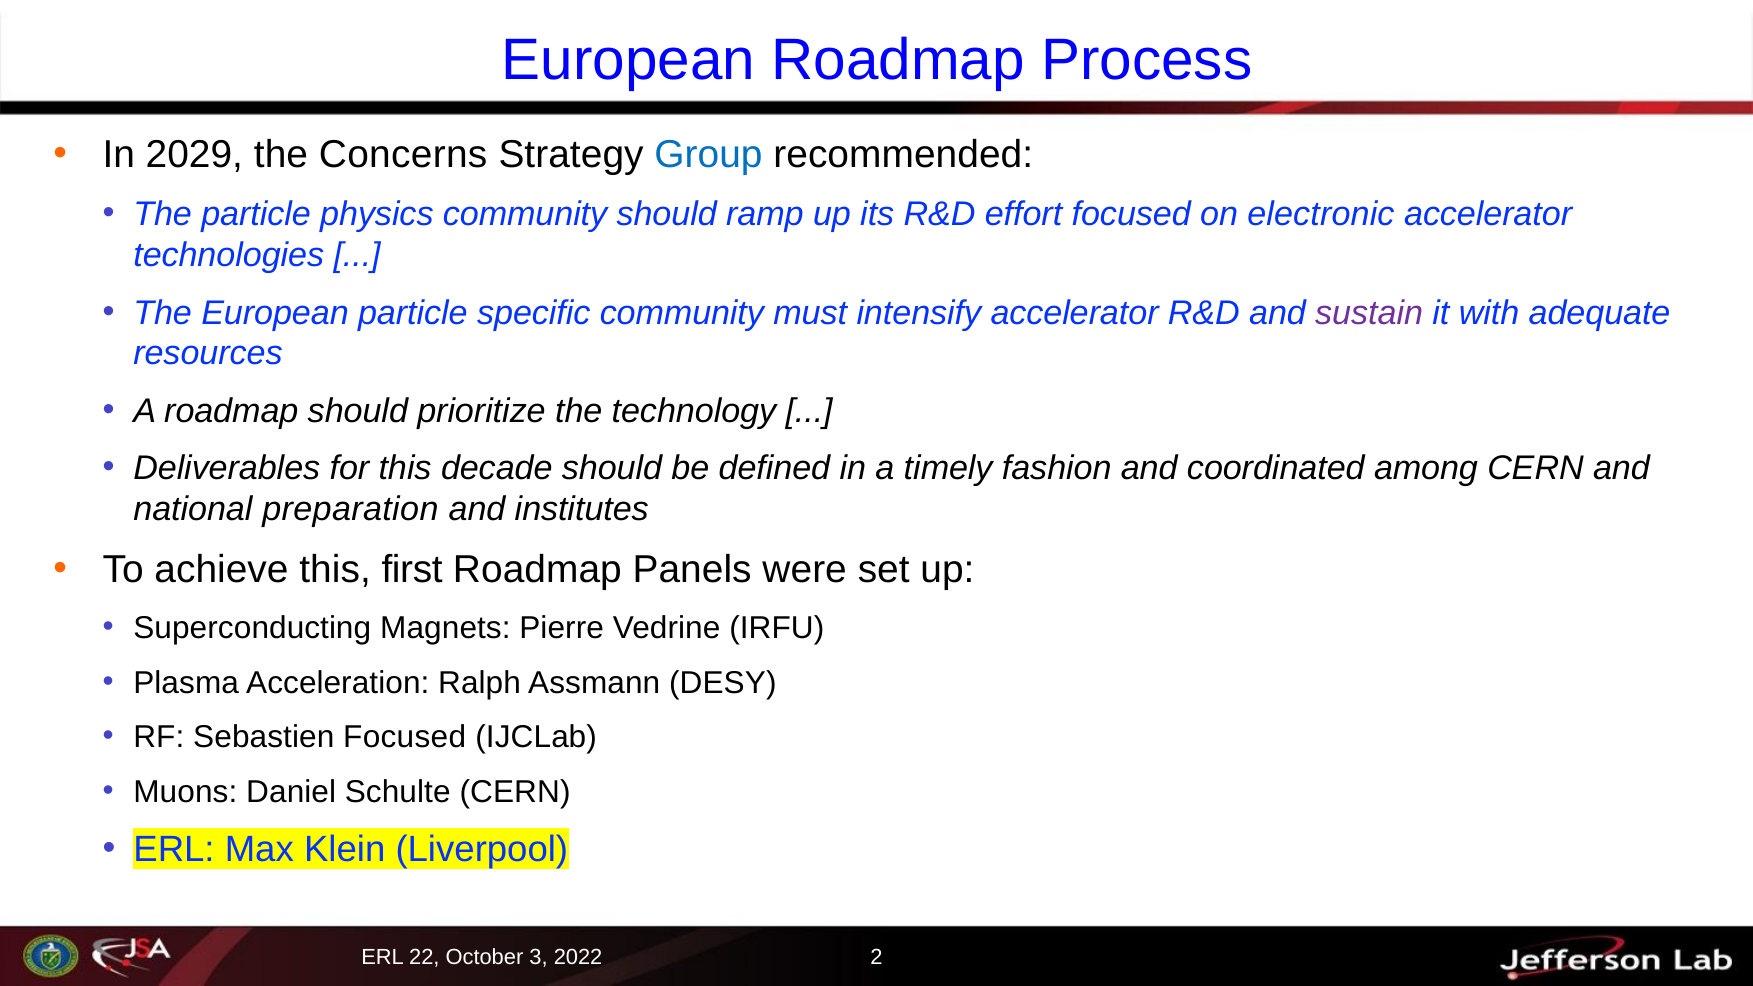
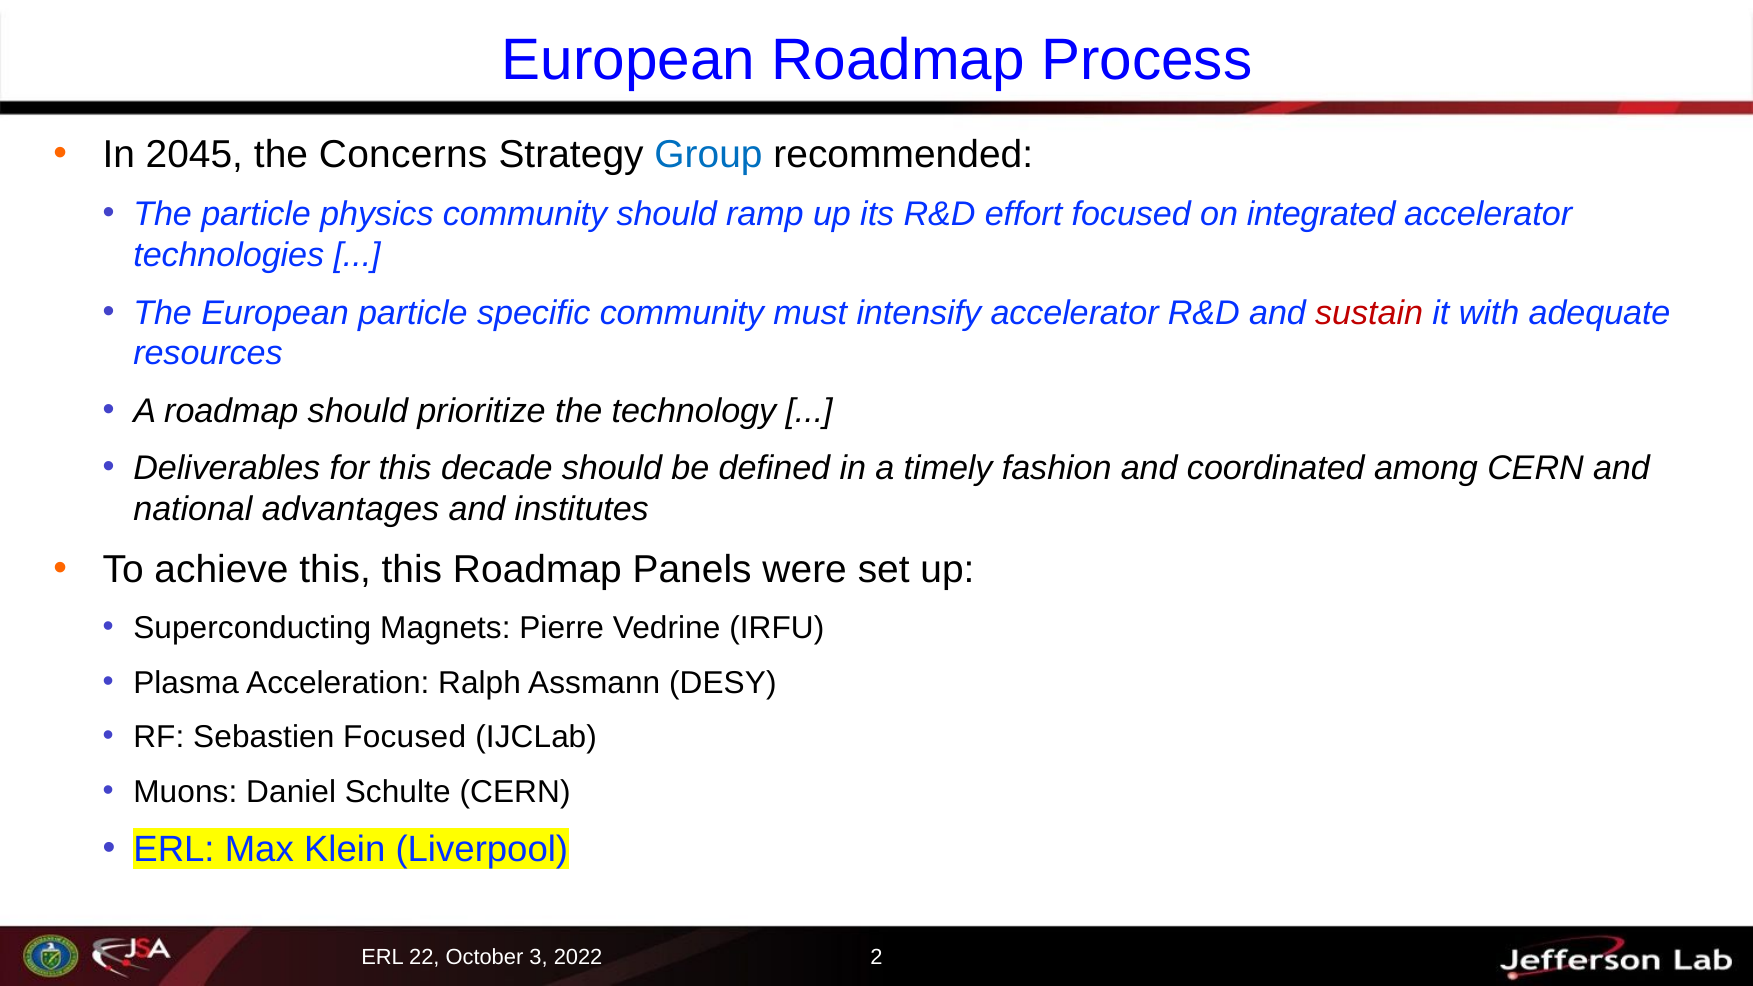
2029: 2029 -> 2045
electronic: electronic -> integrated
sustain colour: purple -> red
preparation: preparation -> advantages
this first: first -> this
